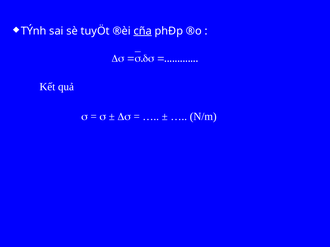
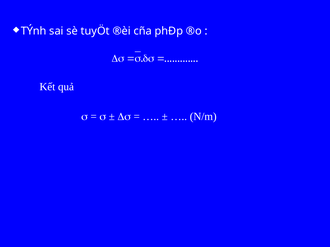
cña underline: present -> none
